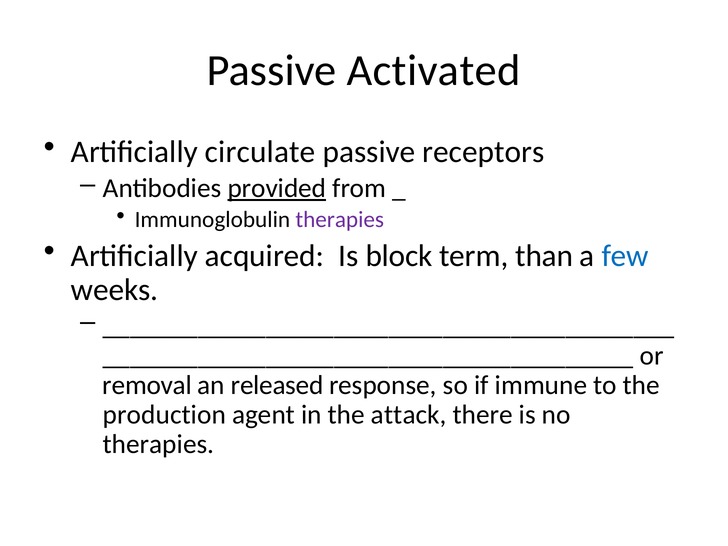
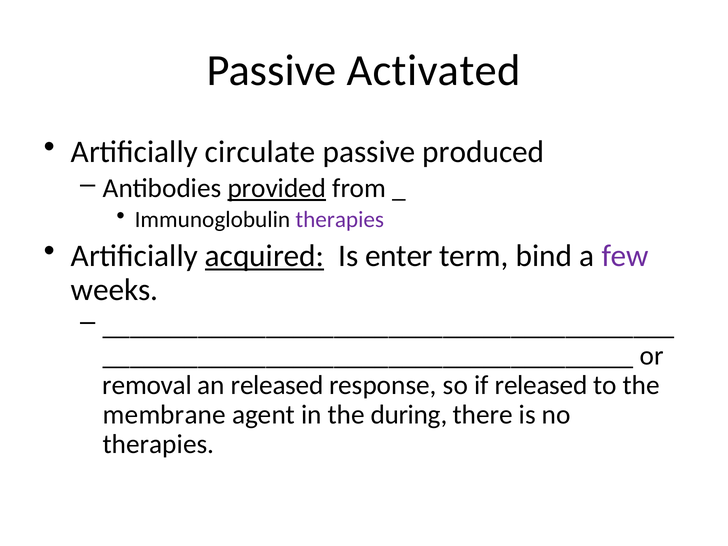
receptors: receptors -> produced
acquired underline: none -> present
block: block -> enter
than: than -> bind
few colour: blue -> purple
if immune: immune -> released
production: production -> membrane
attack: attack -> during
